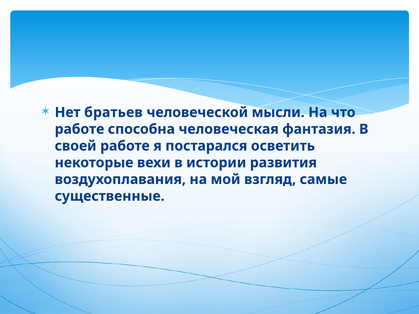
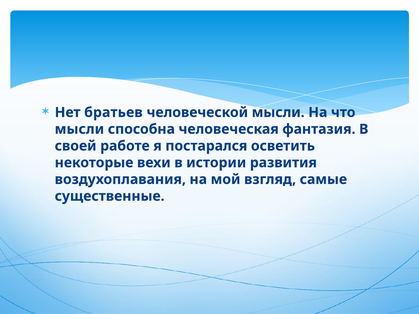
работе at (79, 129): работе -> мысли
